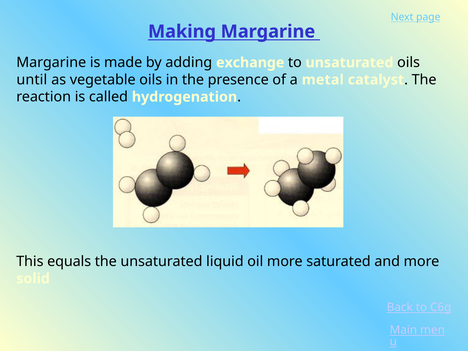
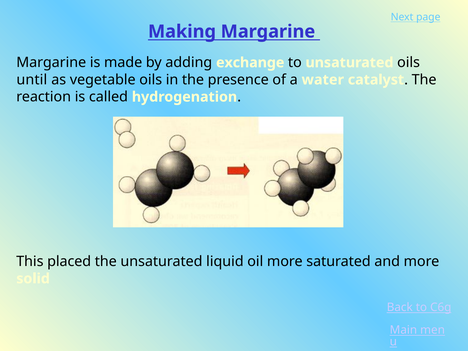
metal: metal -> water
equals: equals -> placed
